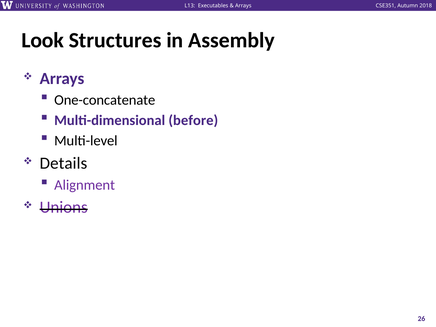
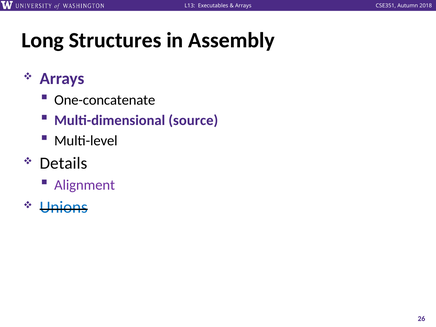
Look: Look -> Long
before: before -> source
Unions colour: purple -> blue
